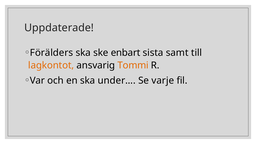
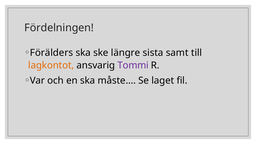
Uppdaterade: Uppdaterade -> Fördelningen
enbart: enbart -> längre
Tommi colour: orange -> purple
under…: under… -> måste…
varje: varje -> laget
